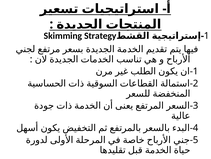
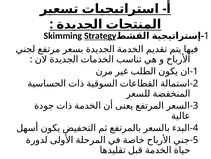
Strategy underline: none -> present
